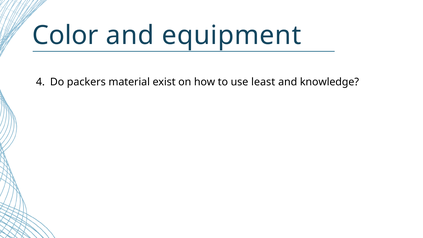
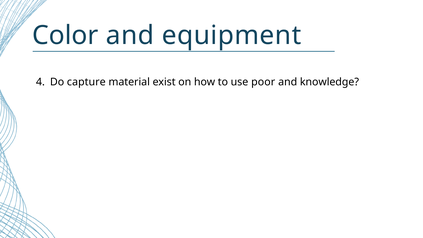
packers: packers -> capture
least: least -> poor
